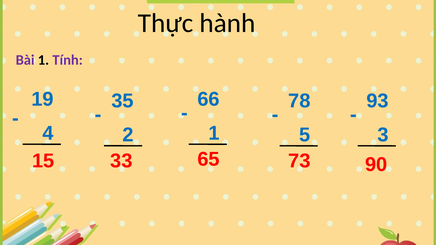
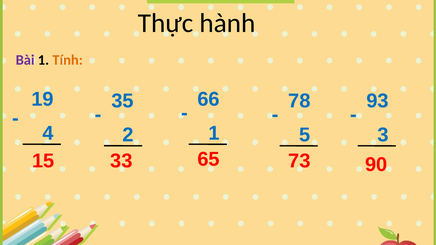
Tính colour: purple -> orange
